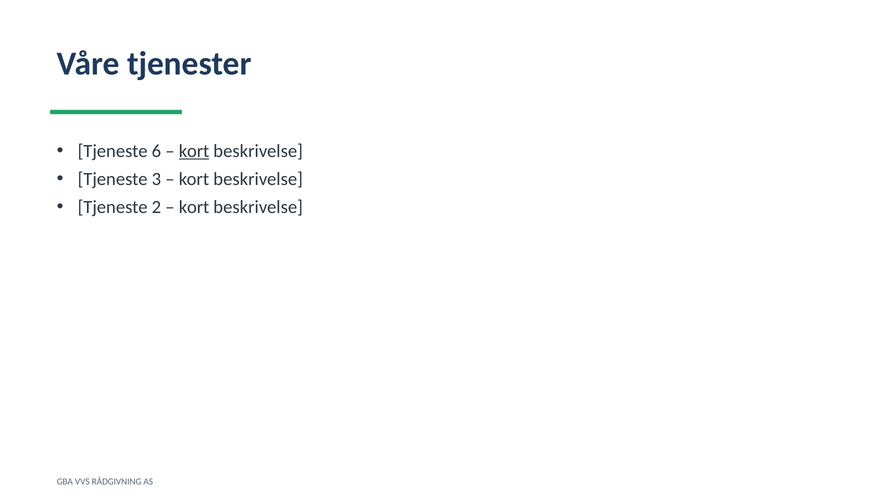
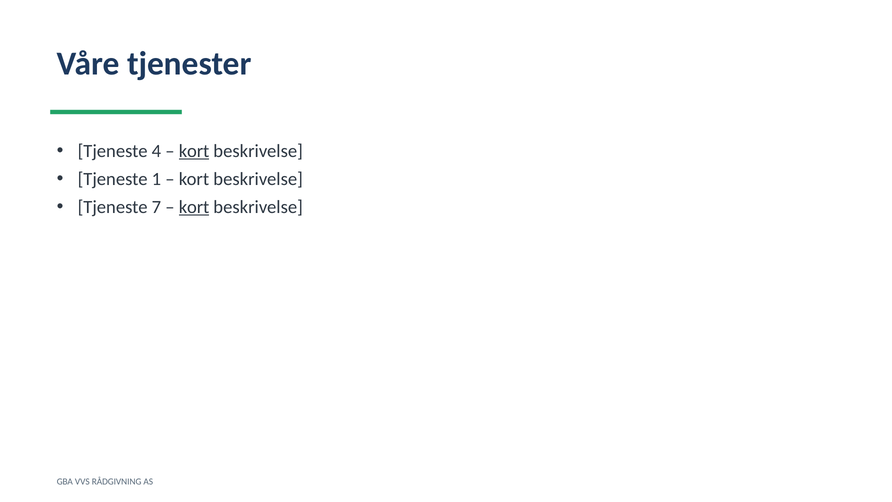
6: 6 -> 4
3: 3 -> 1
2: 2 -> 7
kort at (194, 207) underline: none -> present
